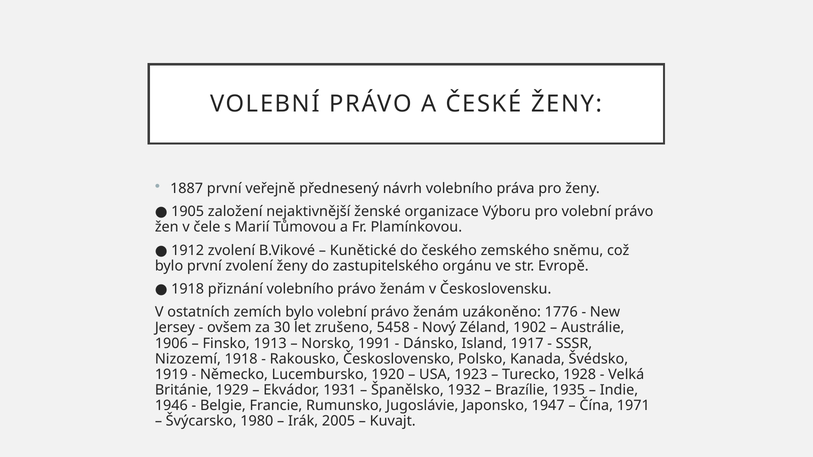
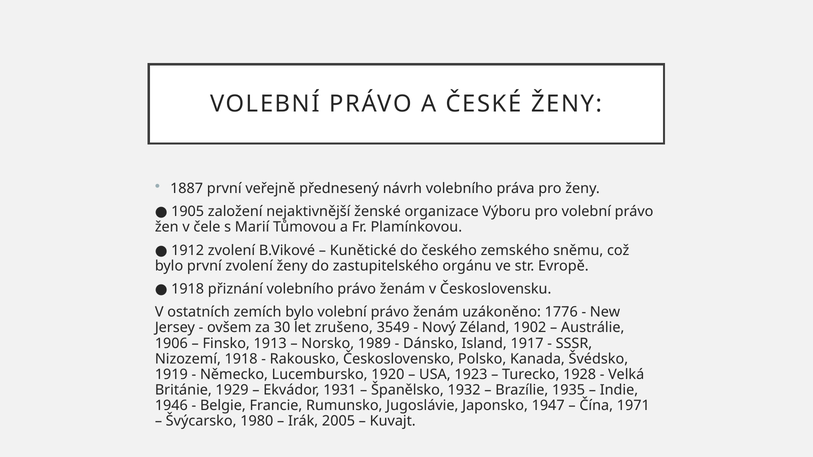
5458: 5458 -> 3549
1991: 1991 -> 1989
